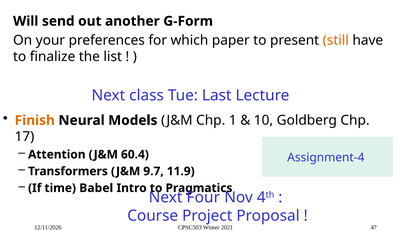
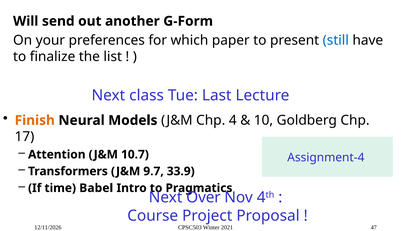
still colour: orange -> blue
1: 1 -> 4
60.4: 60.4 -> 10.7
11.9: 11.9 -> 33.9
Four: Four -> Over
